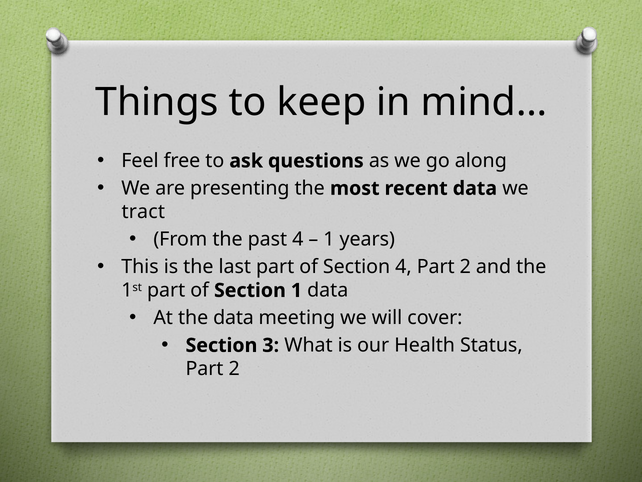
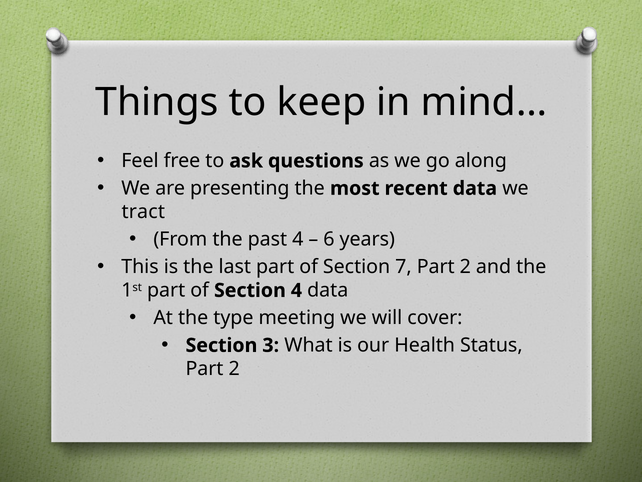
1 at (329, 239): 1 -> 6
Section 4: 4 -> 7
Section 1: 1 -> 4
the data: data -> type
